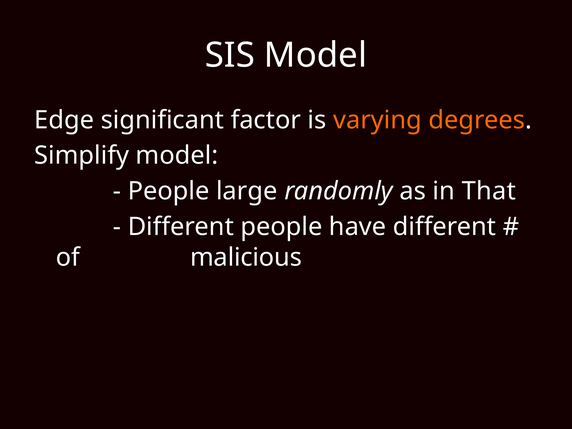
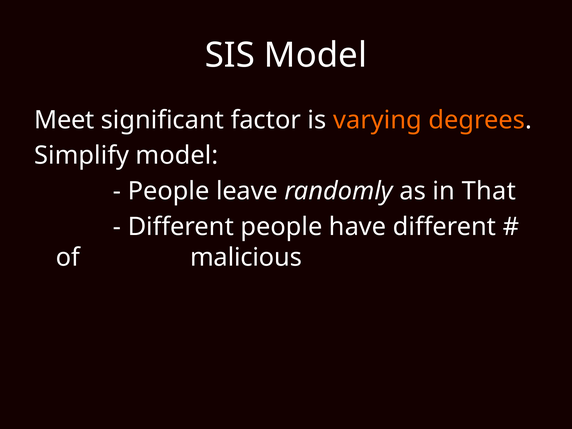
Edge: Edge -> Meet
large: large -> leave
